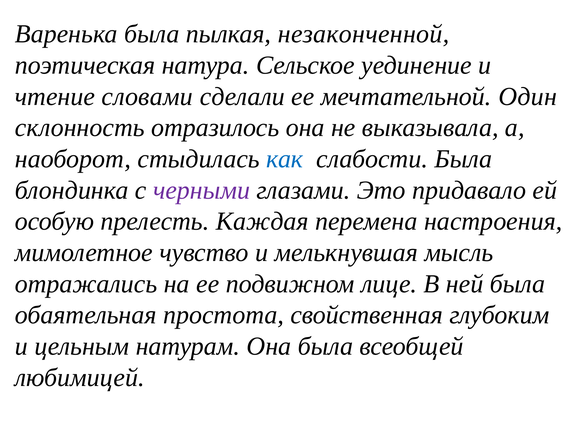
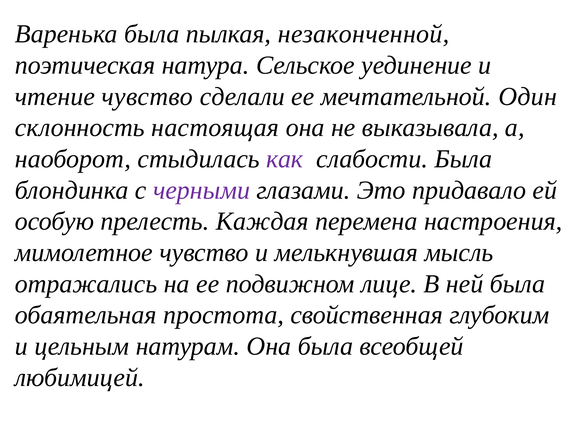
чтение словами: словами -> чувство
отразилось: отразилось -> настоящая
как colour: blue -> purple
